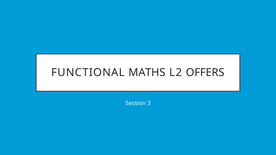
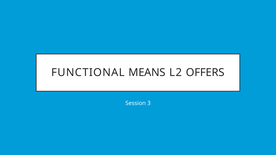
MATHS: MATHS -> MEANS
